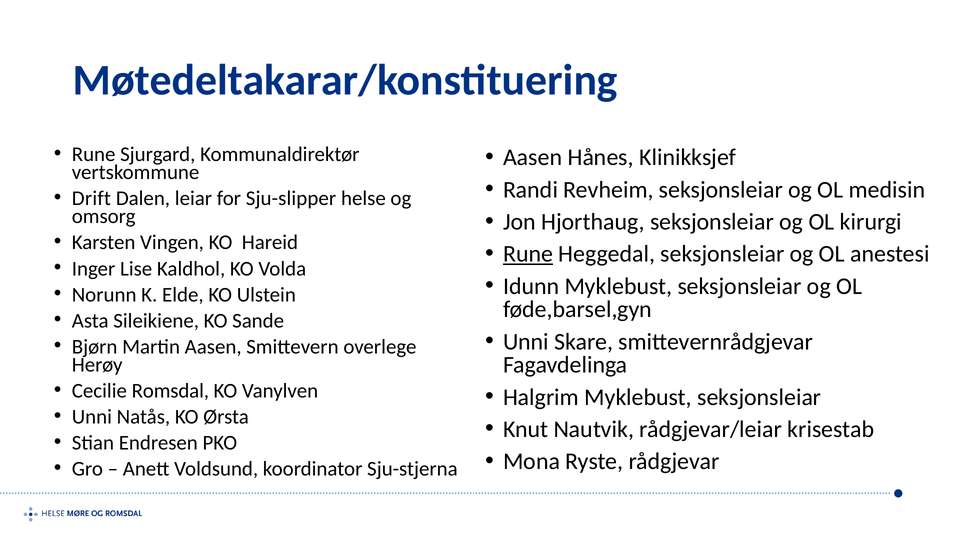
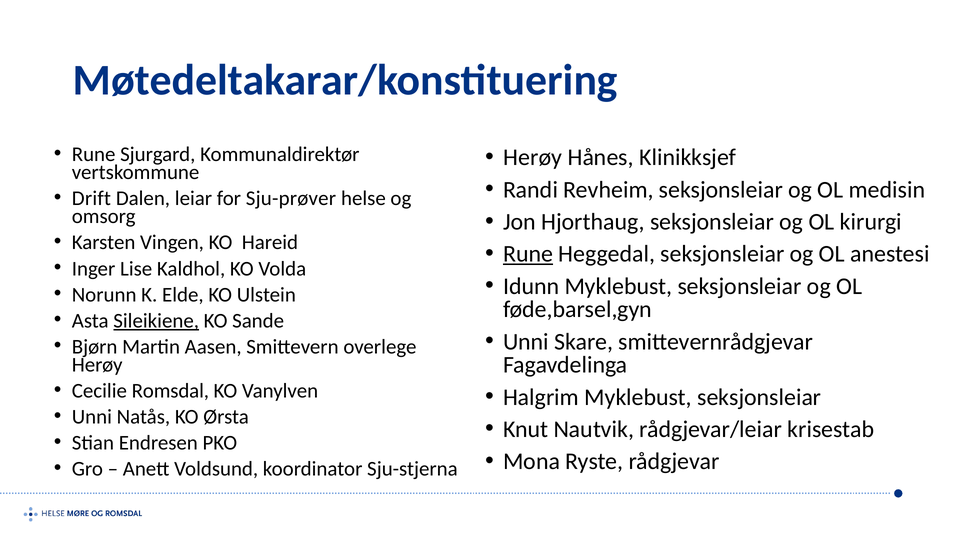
Aasen at (533, 157): Aasen -> Herøy
Sju-slipper: Sju-slipper -> Sju-prøver
Sileikiene underline: none -> present
